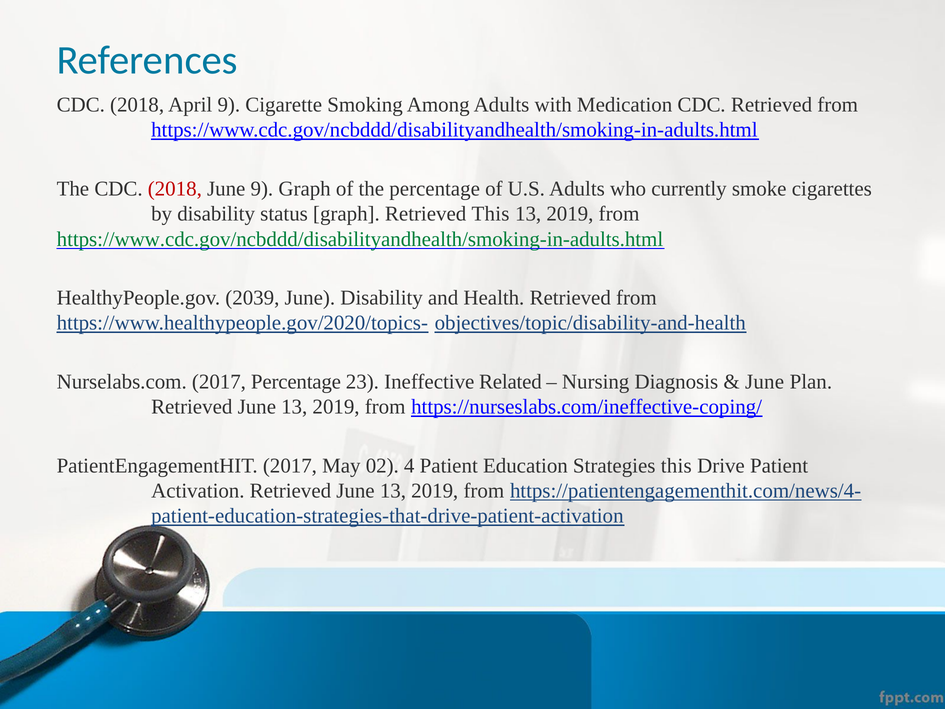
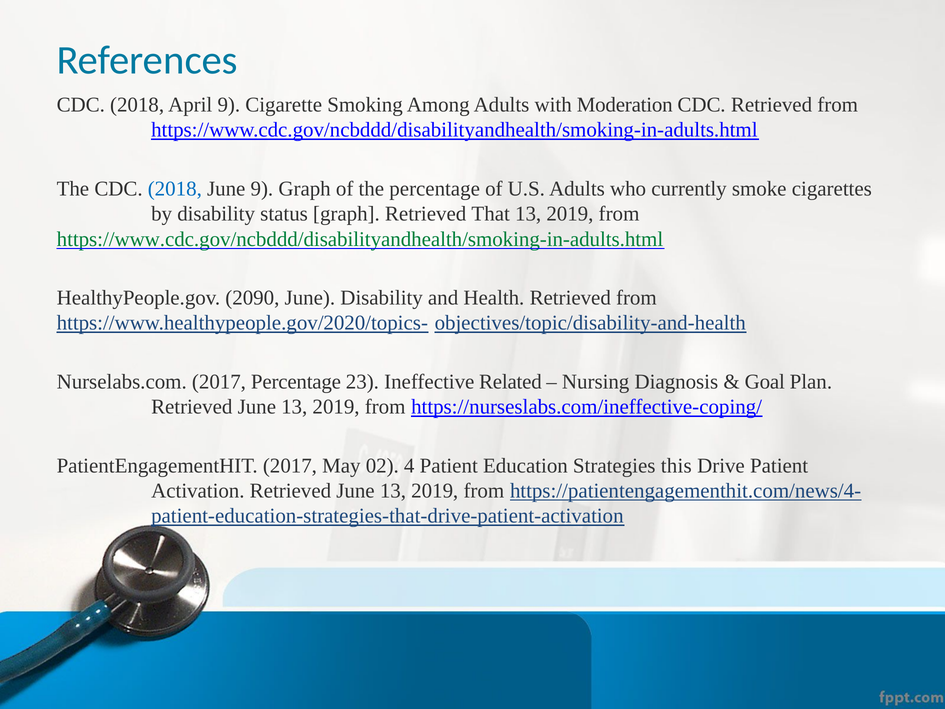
Medication: Medication -> Moderation
2018 at (175, 189) colour: red -> blue
Retrieved This: This -> That
2039: 2039 -> 2090
June at (765, 382): June -> Goal
